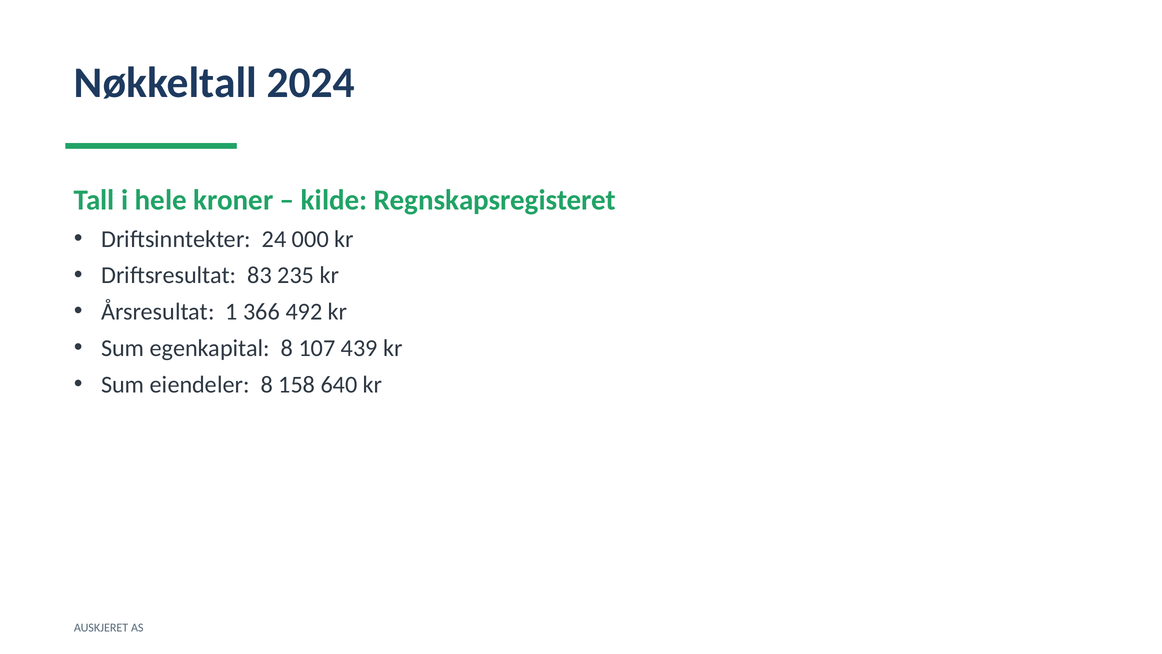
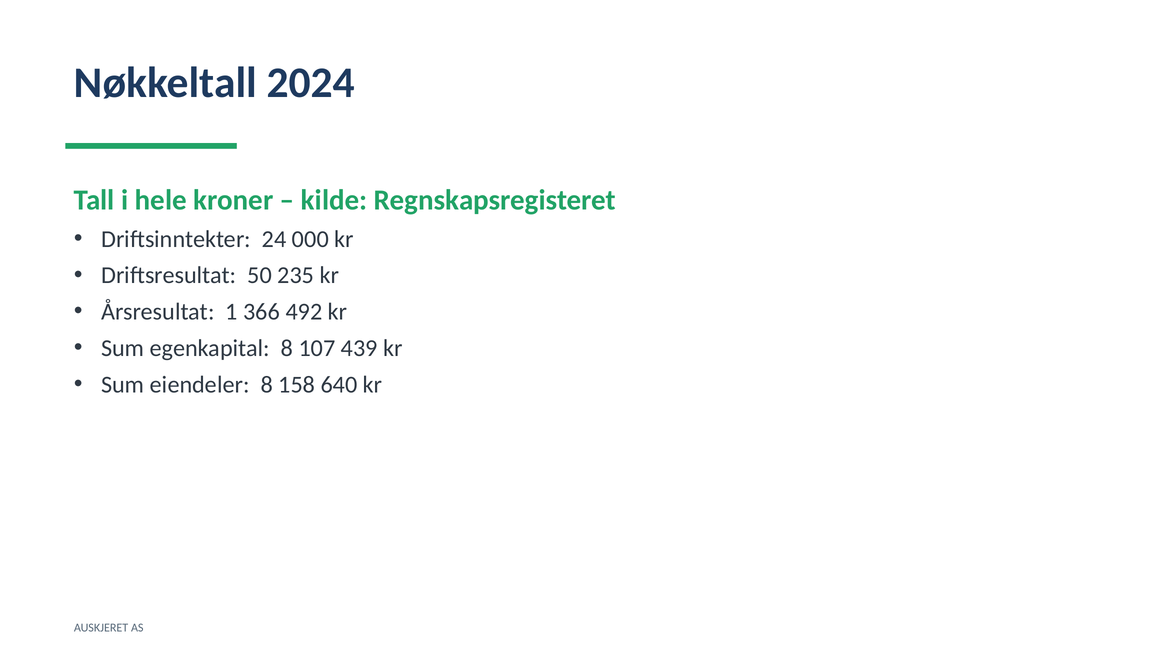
83: 83 -> 50
